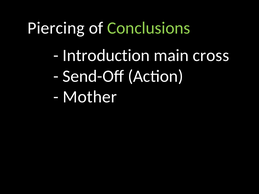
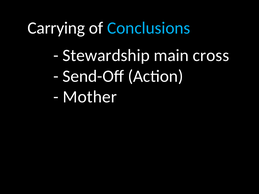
Piercing: Piercing -> Carrying
Conclusions colour: light green -> light blue
Introduction: Introduction -> Stewardship
